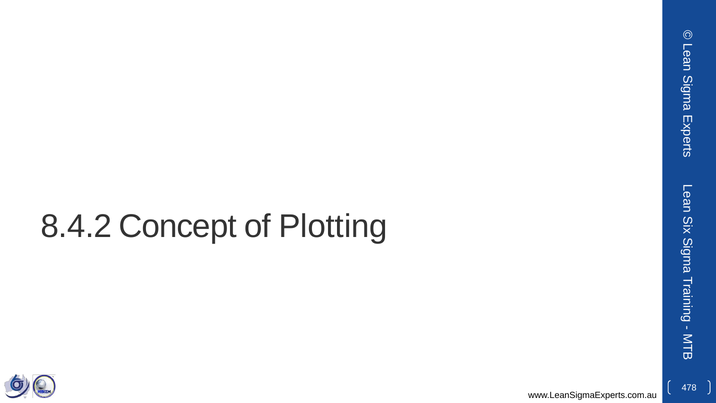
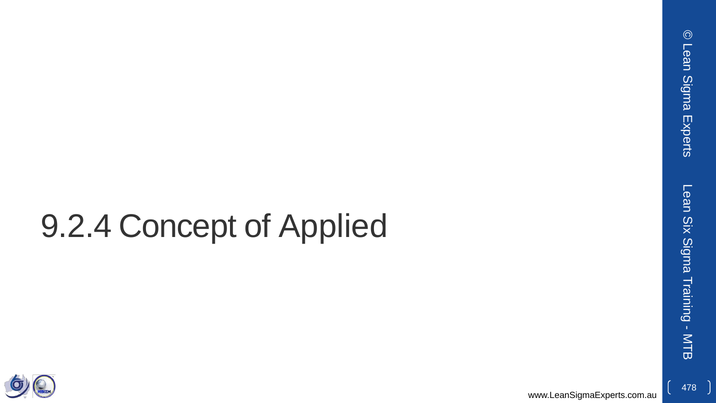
8.4.2: 8.4.2 -> 9.2.4
Plotting: Plotting -> Applied
